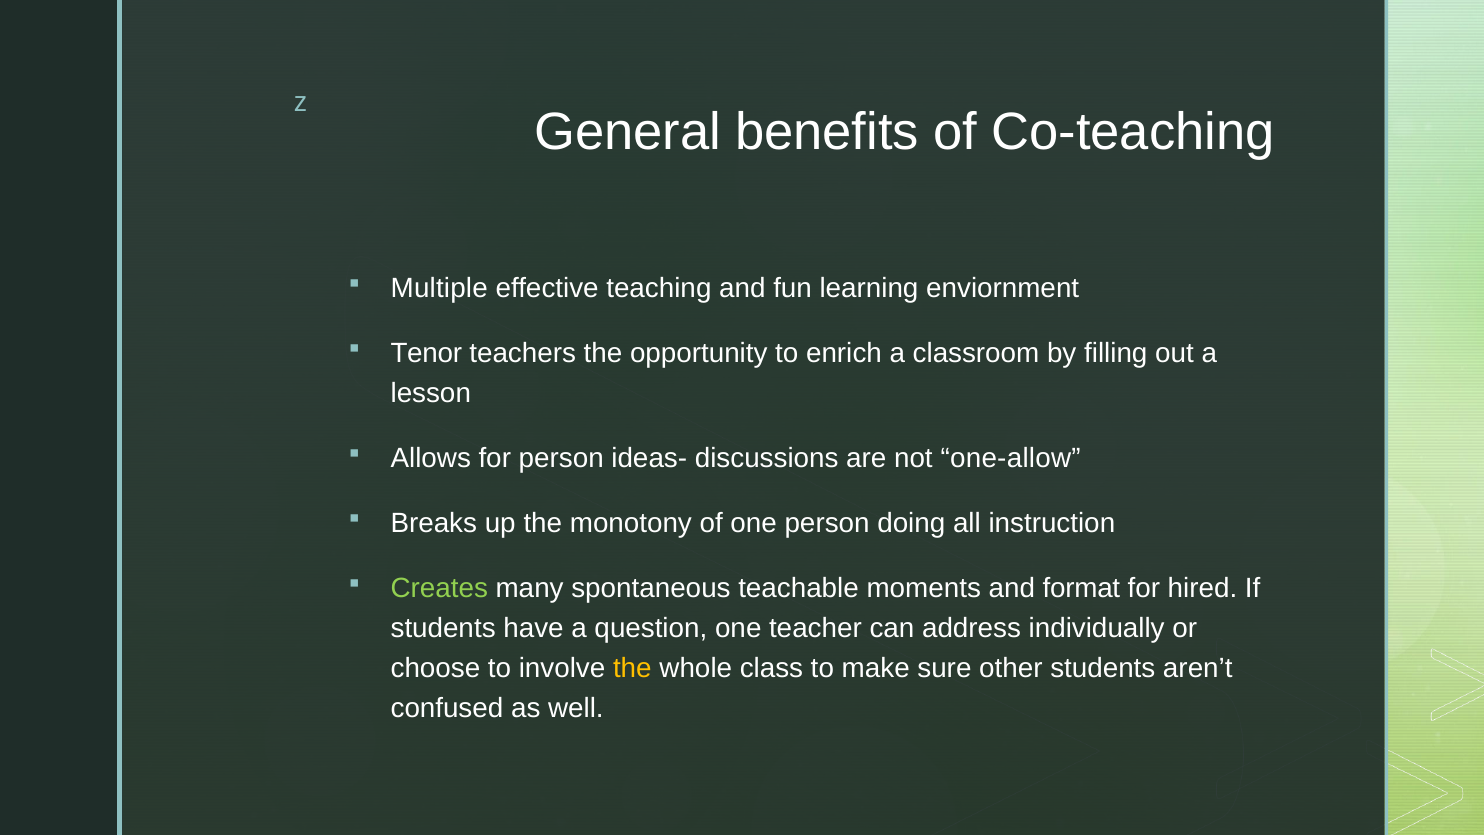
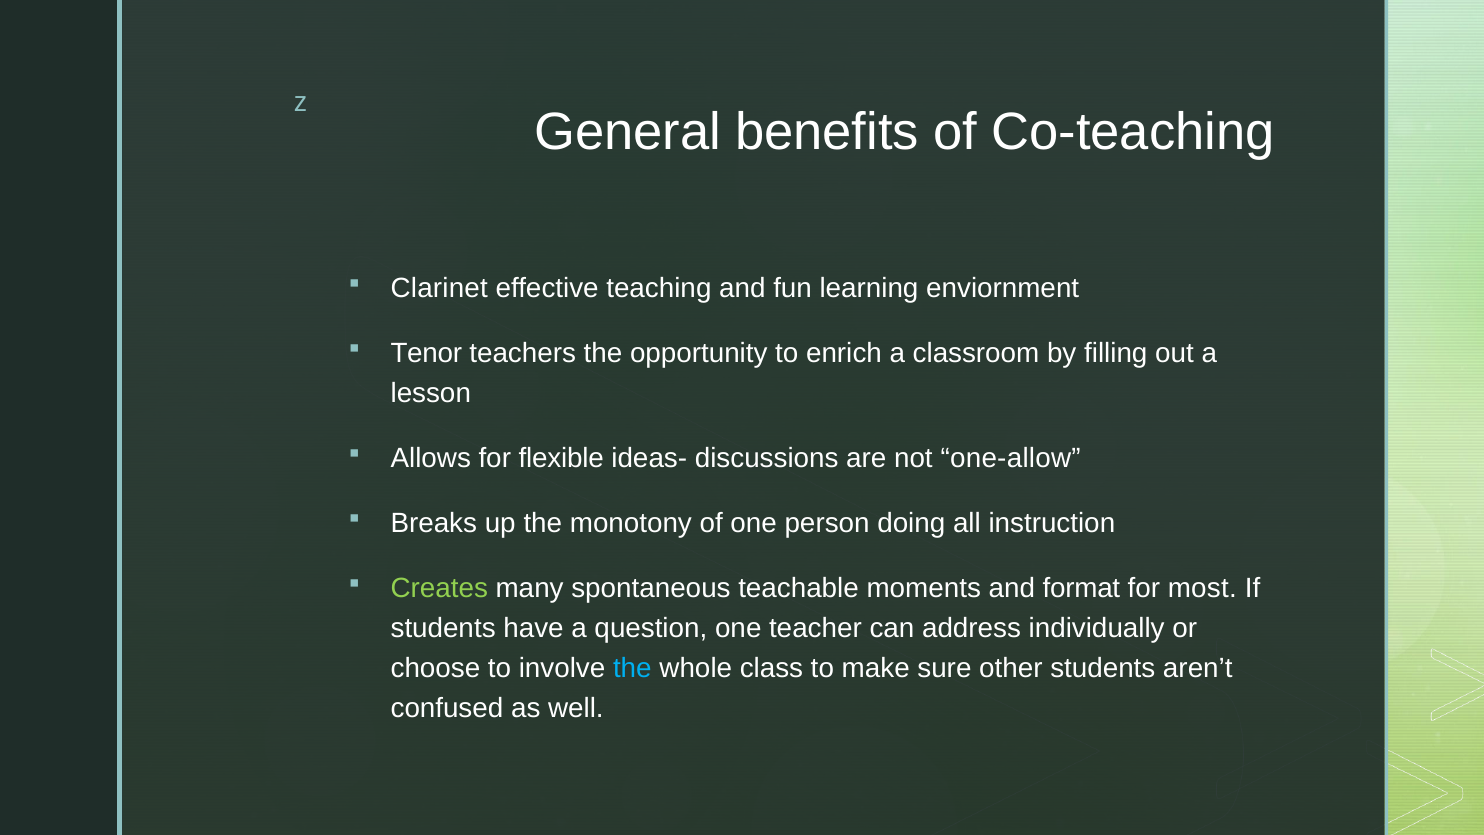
Multiple: Multiple -> Clarinet
for person: person -> flexible
hired: hired -> most
the at (632, 668) colour: yellow -> light blue
